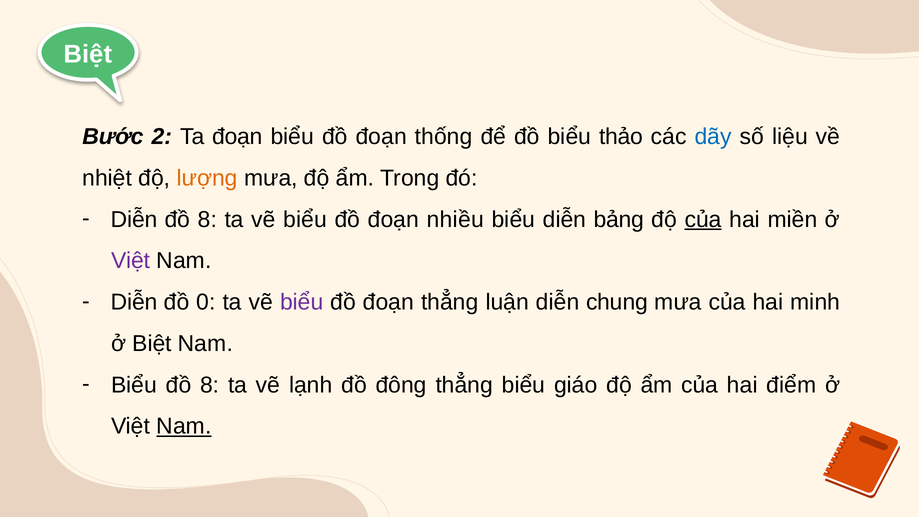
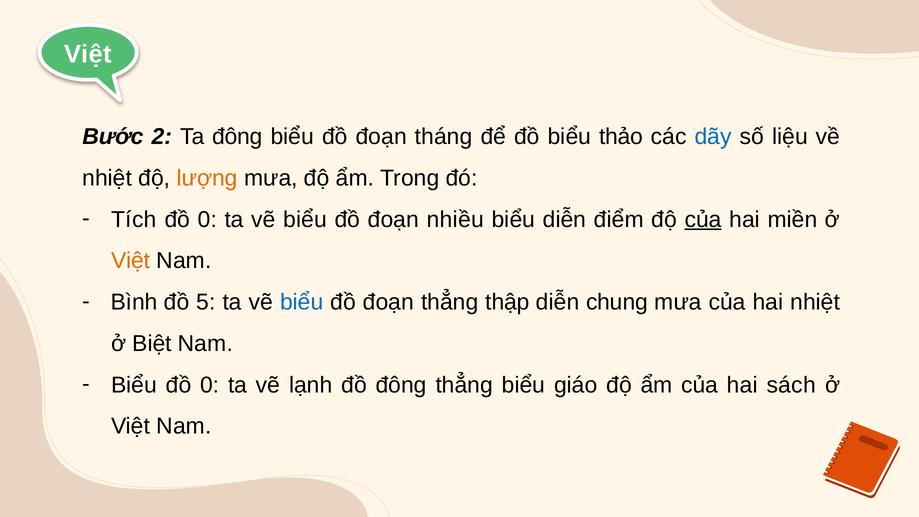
Biệt at (88, 54): Biệt -> Việt
Ta đoạn: đoạn -> đông
thống: thống -> tháng
Diễn at (134, 220): Diễn -> Tích
8 at (207, 220): 8 -> 0
bảng: bảng -> điểm
Việt at (131, 261) colour: purple -> orange
Diễn at (134, 302): Diễn -> Bình
0: 0 -> 5
biểu at (302, 302) colour: purple -> blue
luận: luận -> thập
hai minh: minh -> nhiệt
Biểu đồ 8: 8 -> 0
điểm: điểm -> sách
Nam at (184, 426) underline: present -> none
